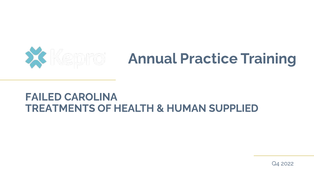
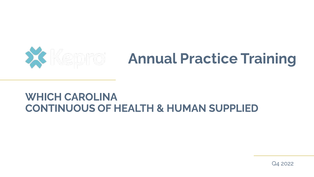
FAILED: FAILED -> WHICH
TREATMENTS: TREATMENTS -> CONTINUOUS
